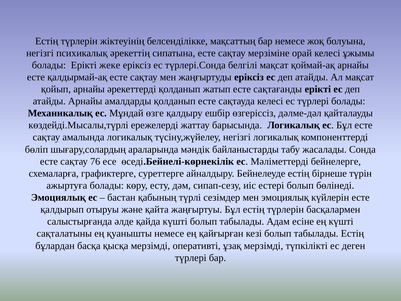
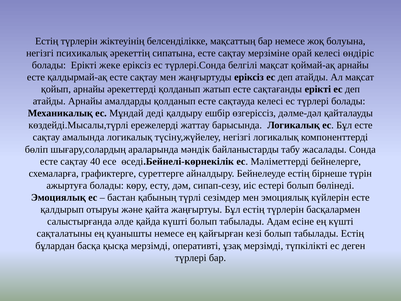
ұжымы: ұжымы -> өндіріс
өзге: өзге -> деді
76: 76 -> 40
